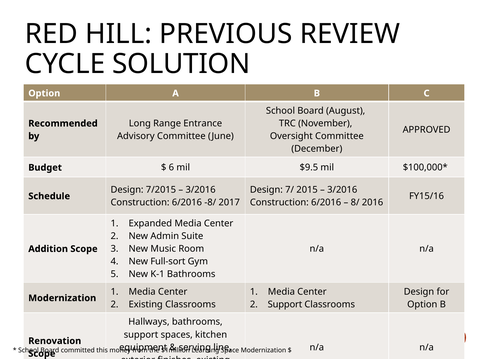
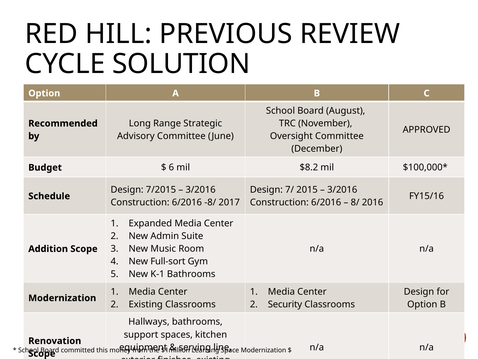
Entrance: Entrance -> Strategic
$9.5: $9.5 -> $8.2
Support at (285, 304): Support -> Security
